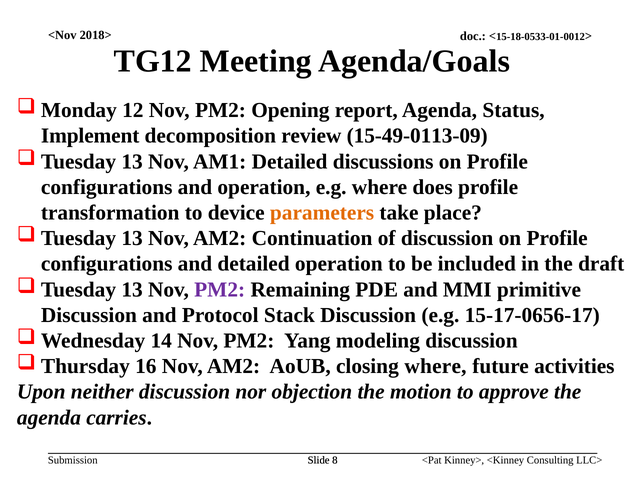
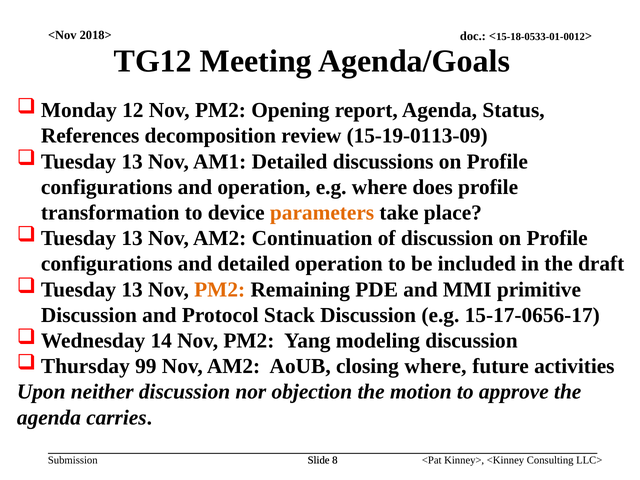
Implement: Implement -> References
15-49-0113-09: 15-49-0113-09 -> 15-19-0113-09
PM2 at (220, 290) colour: purple -> orange
16: 16 -> 99
